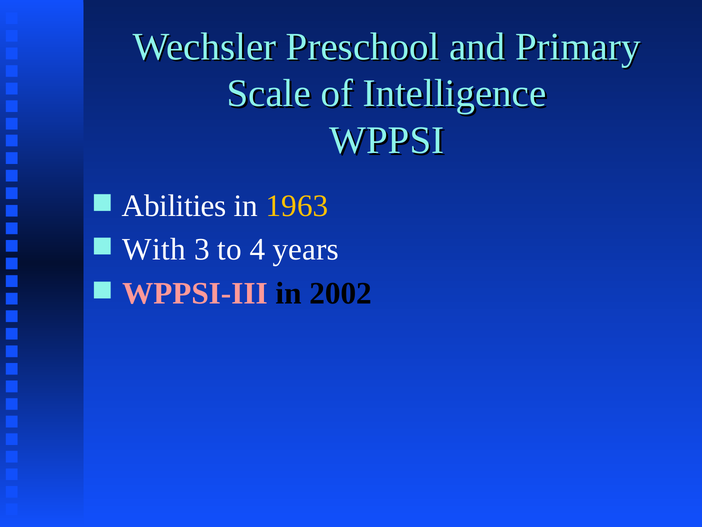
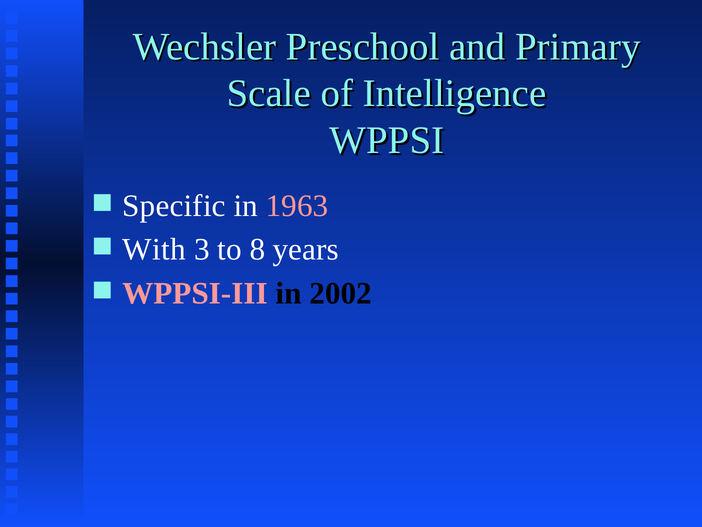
Abilities: Abilities -> Specific
1963 colour: yellow -> pink
4: 4 -> 8
